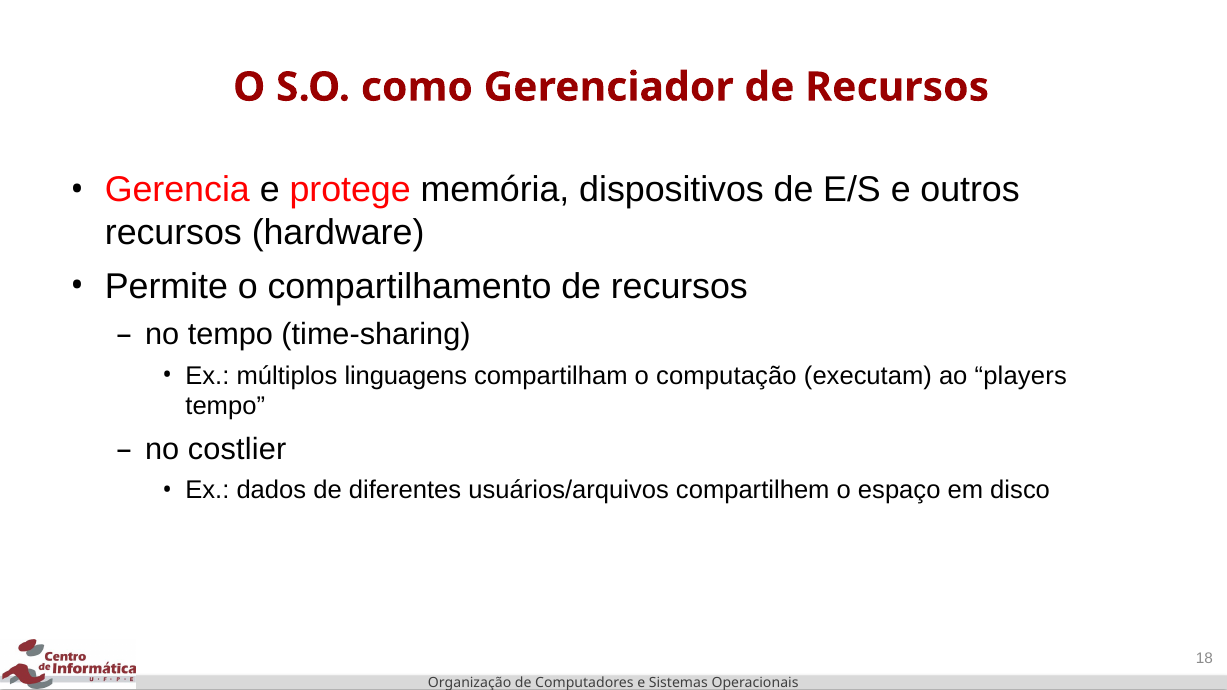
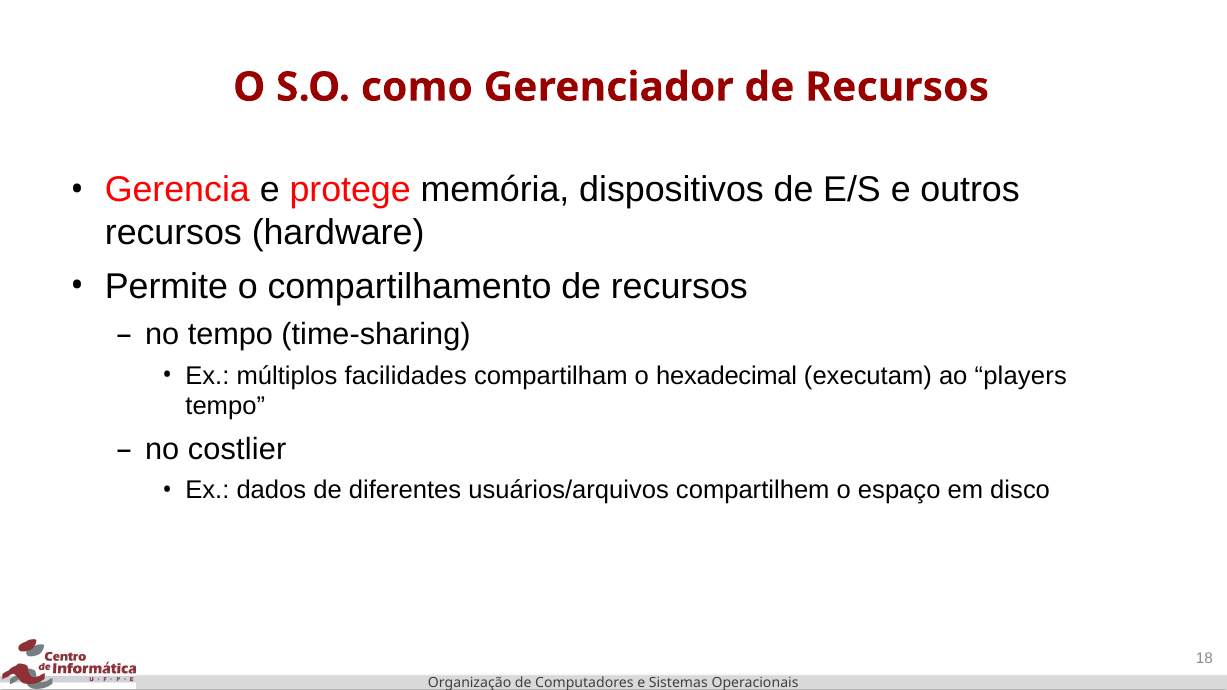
linguagens: linguagens -> facilidades
computação: computação -> hexadecimal
